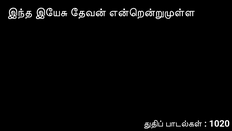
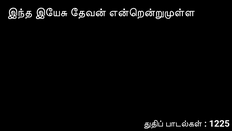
1020: 1020 -> 1225
